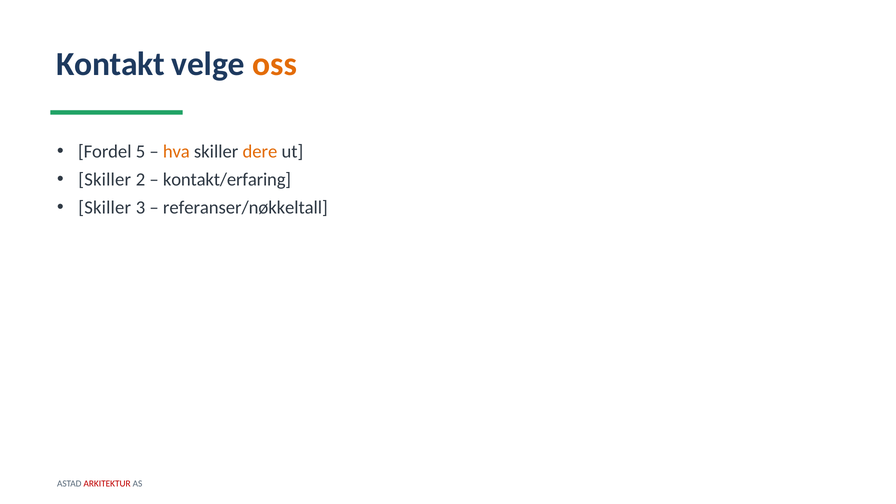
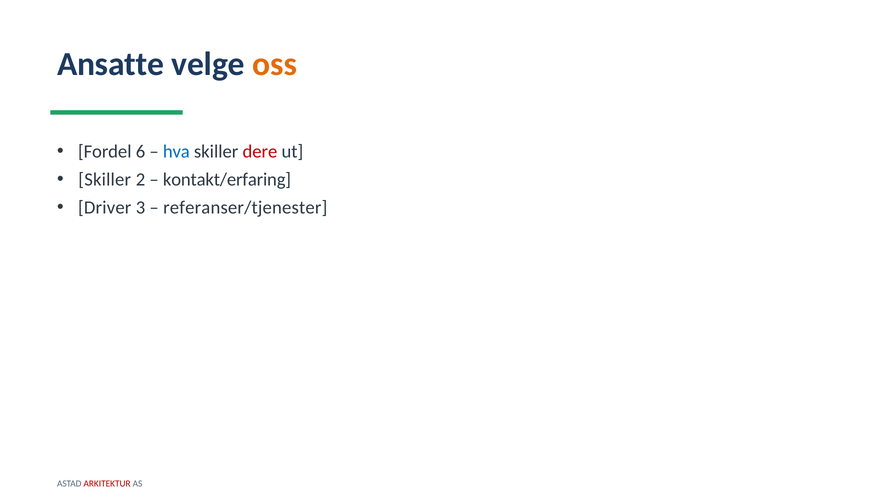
Kontakt: Kontakt -> Ansatte
5: 5 -> 6
hva colour: orange -> blue
dere colour: orange -> red
Skiller at (105, 208): Skiller -> Driver
referanser/nøkkeltall: referanser/nøkkeltall -> referanser/tjenester
